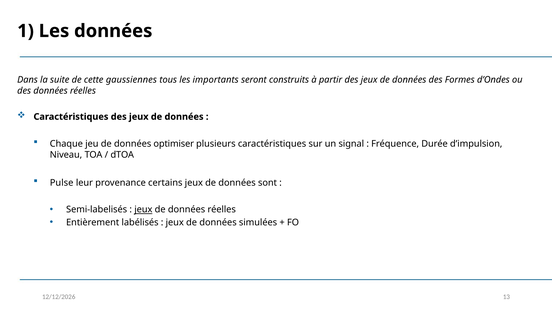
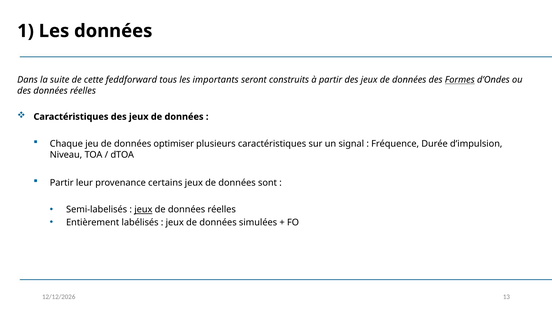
gaussiennes: gaussiennes -> feddforward
Formes underline: none -> present
Pulse at (62, 182): Pulse -> Partir
